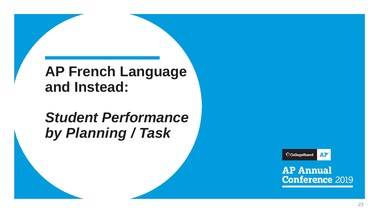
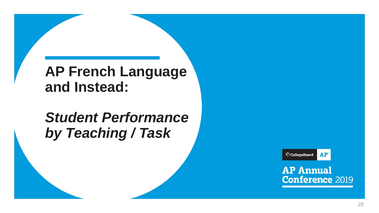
Planning: Planning -> Teaching
